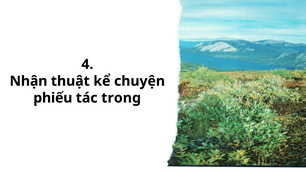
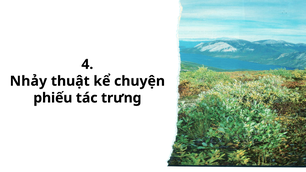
Nhận: Nhận -> Nhảy
trong: trong -> trưng
